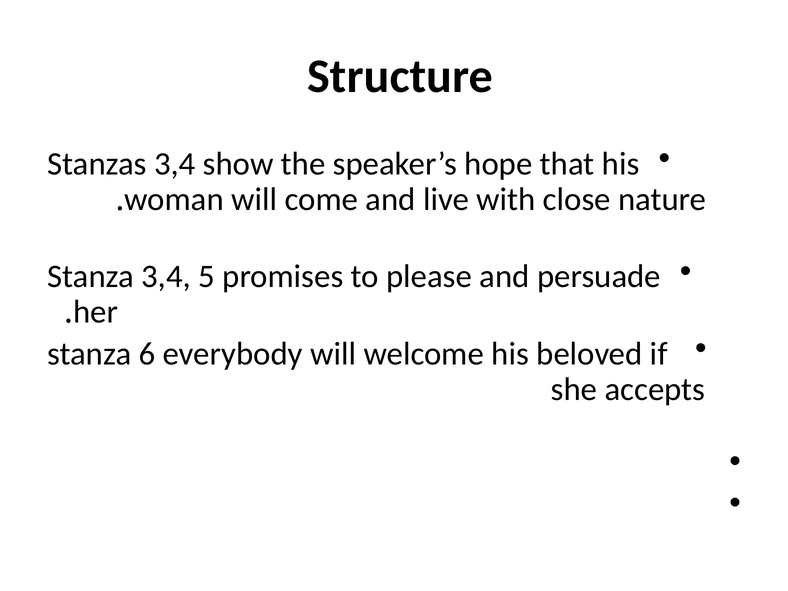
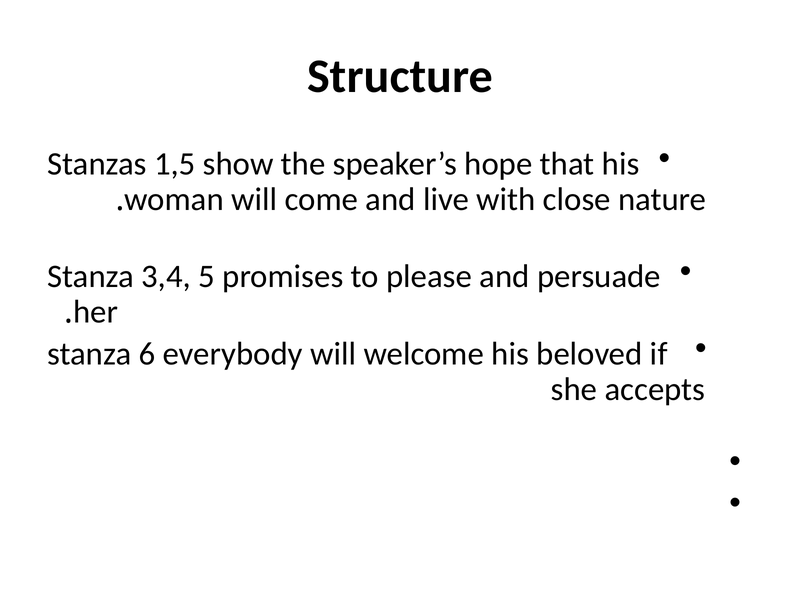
Stanzas 3,4: 3,4 -> 1,5
